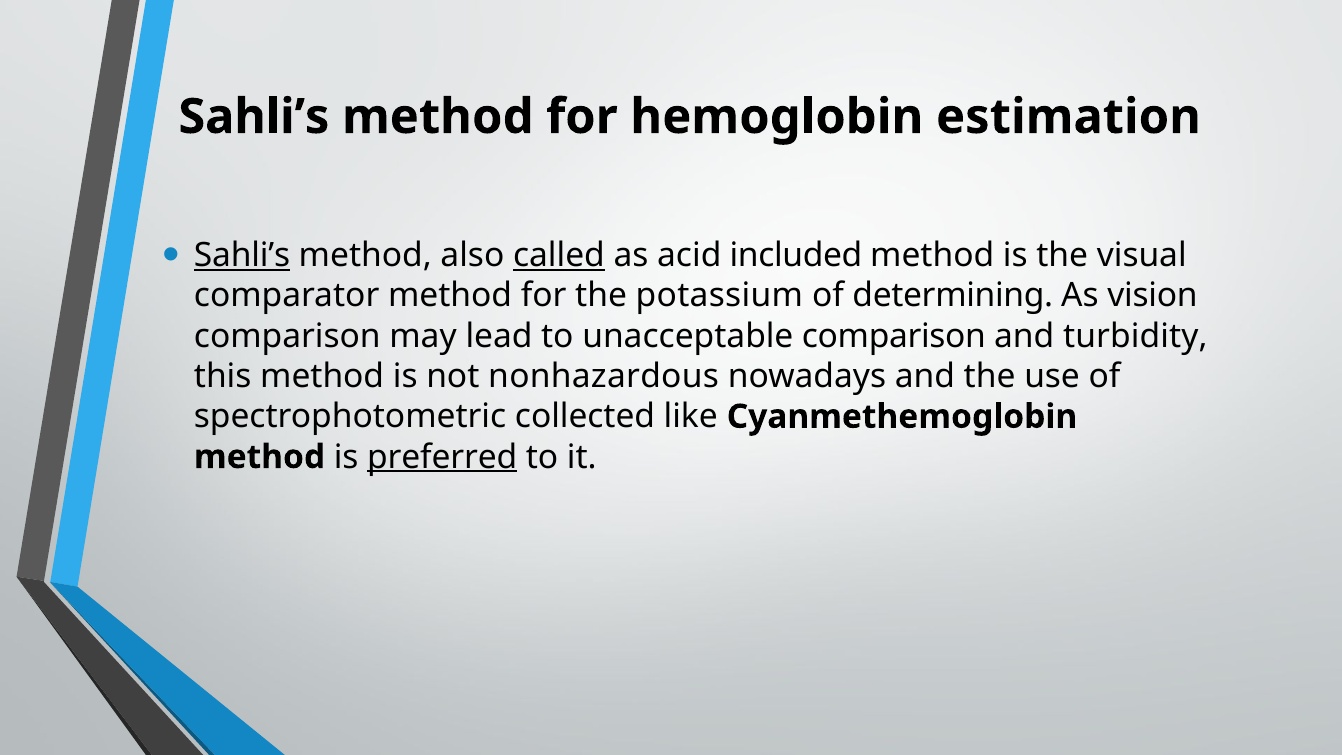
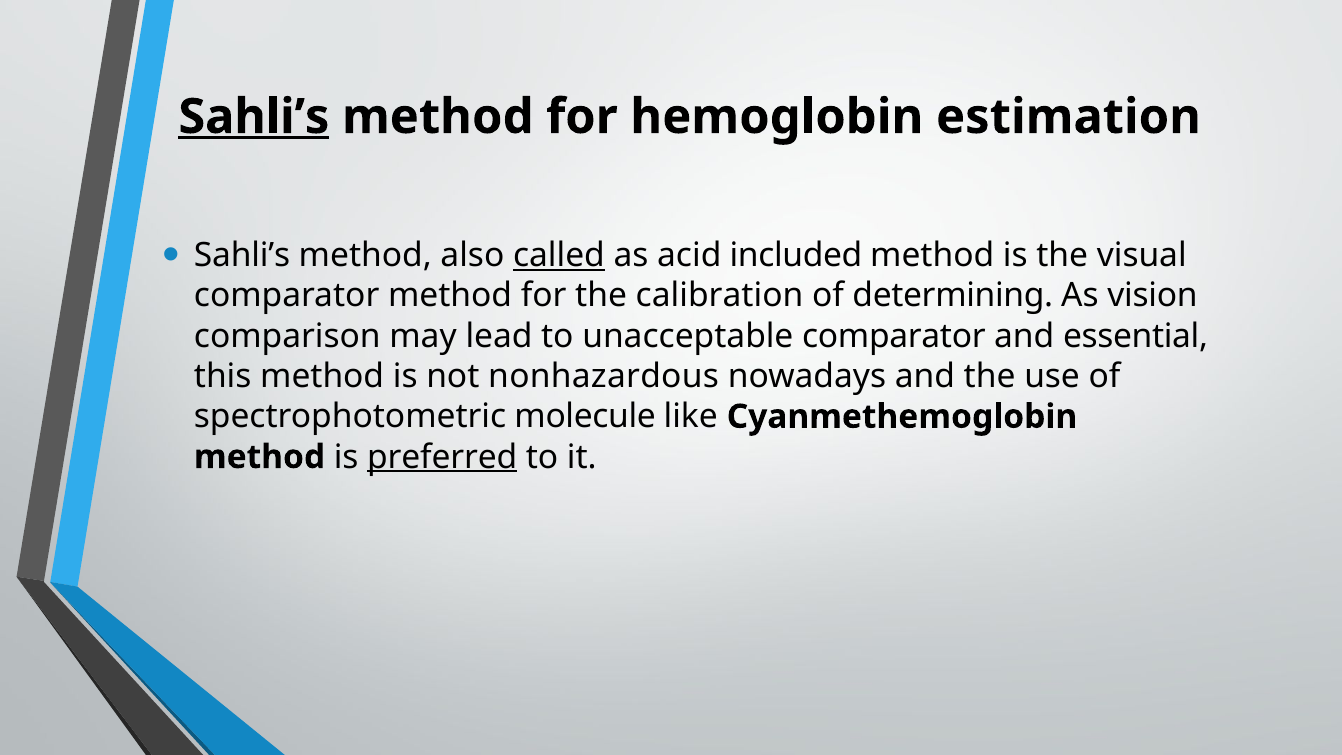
Sahli’s at (254, 117) underline: none -> present
Sahli’s at (242, 256) underline: present -> none
potassium: potassium -> calibration
unacceptable comparison: comparison -> comparator
turbidity: turbidity -> essential
collected: collected -> molecule
